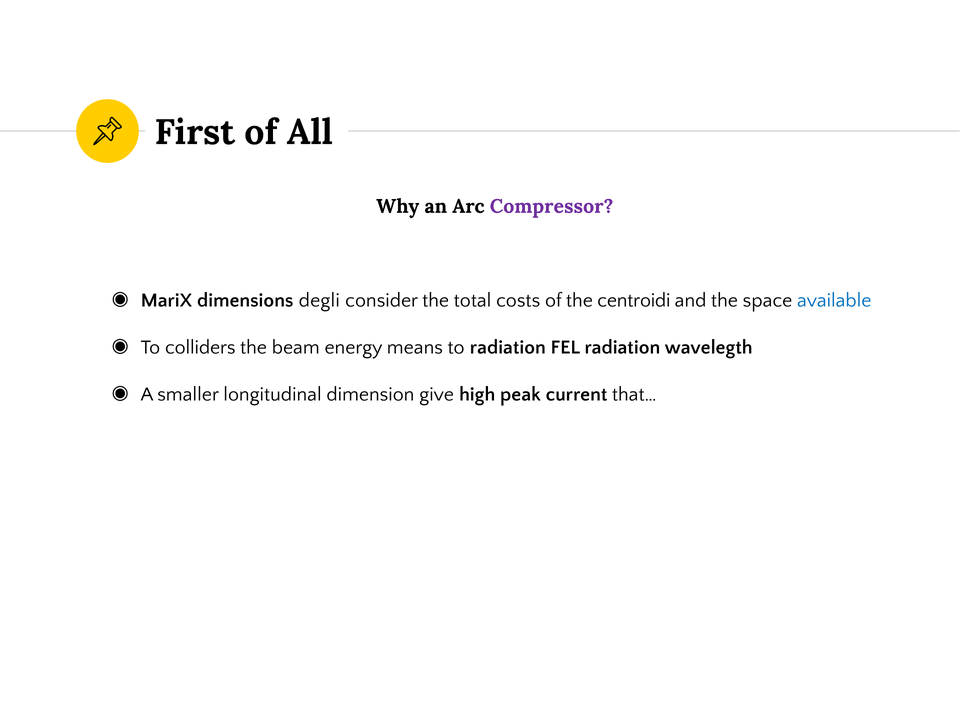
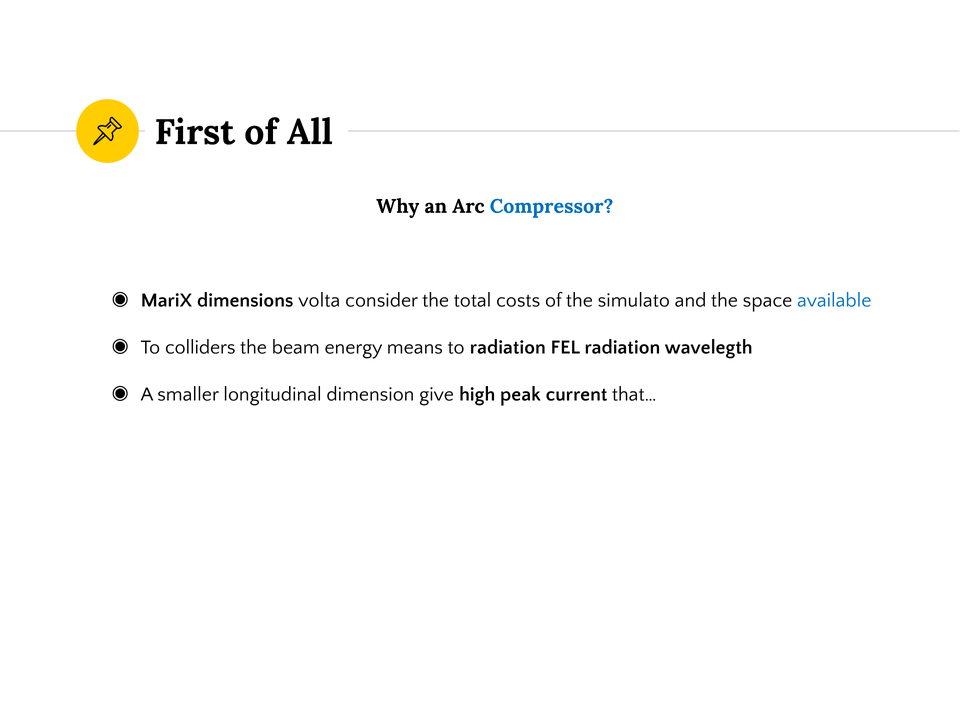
Compressor colour: purple -> blue
degli: degli -> volta
centroidi: centroidi -> simulato
